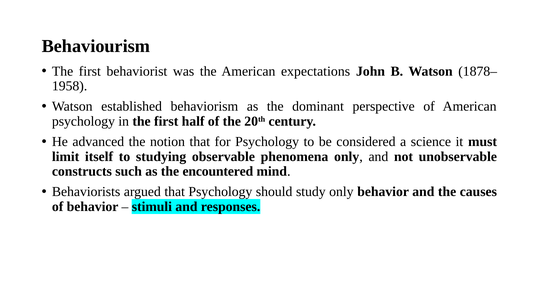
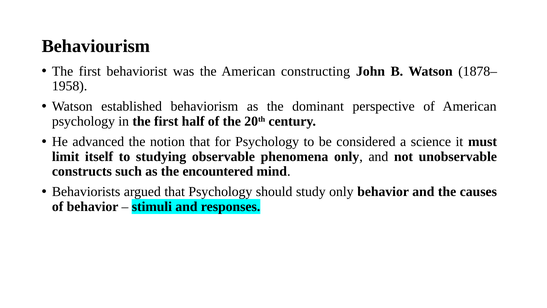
expectations: expectations -> constructing
